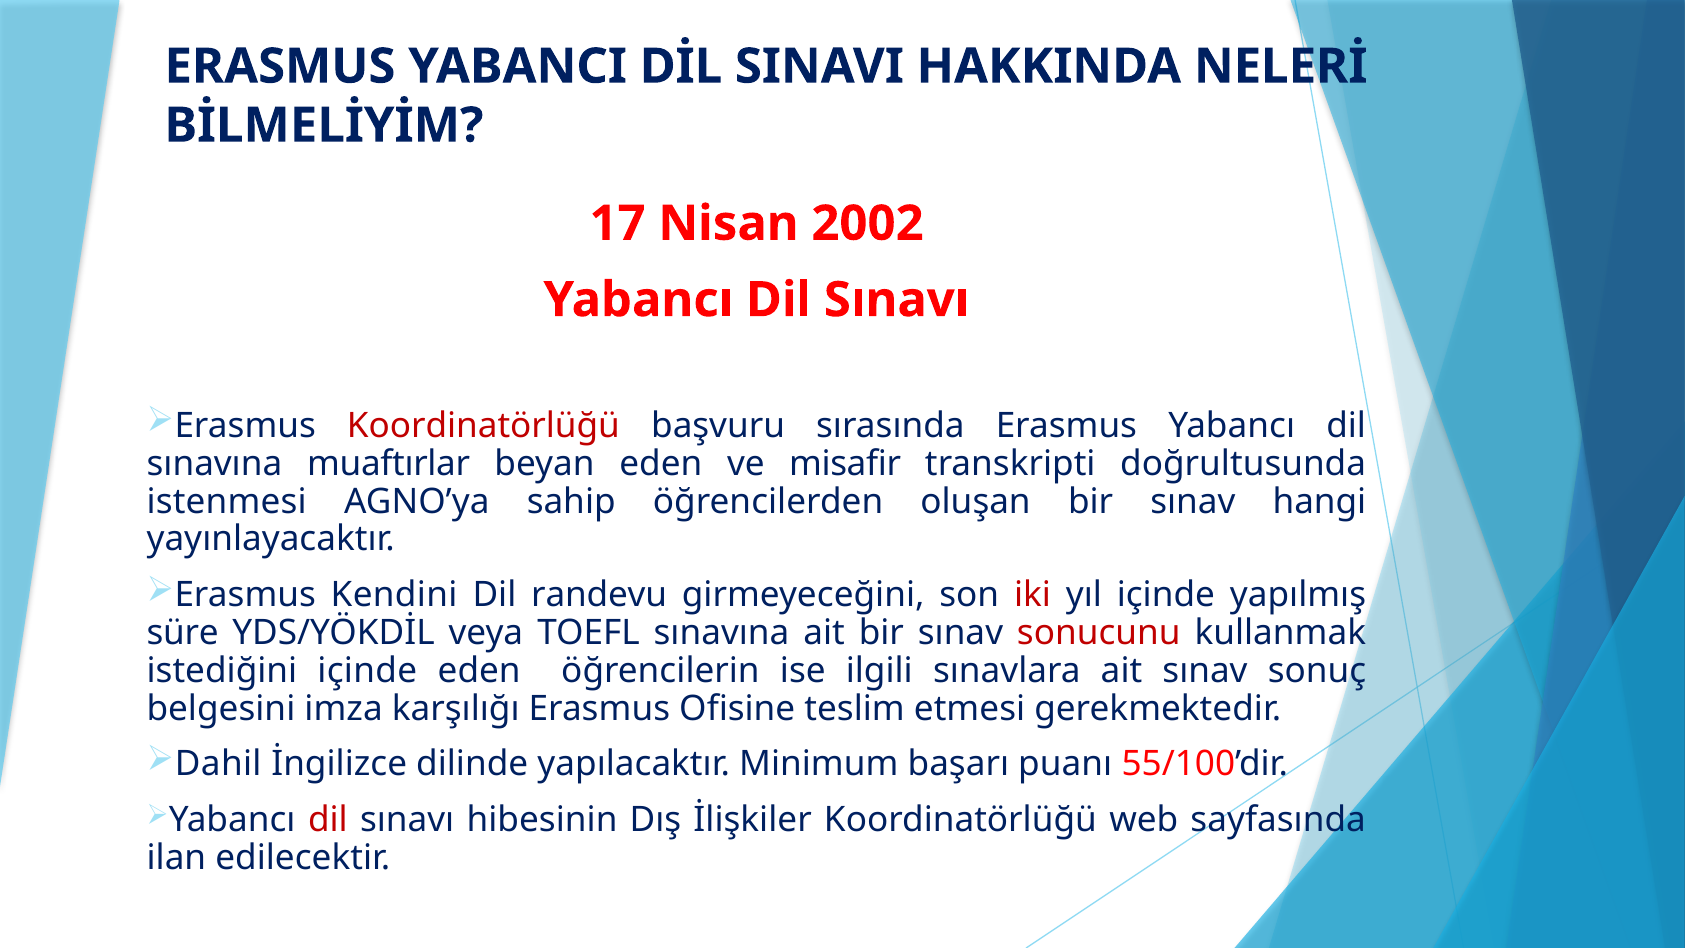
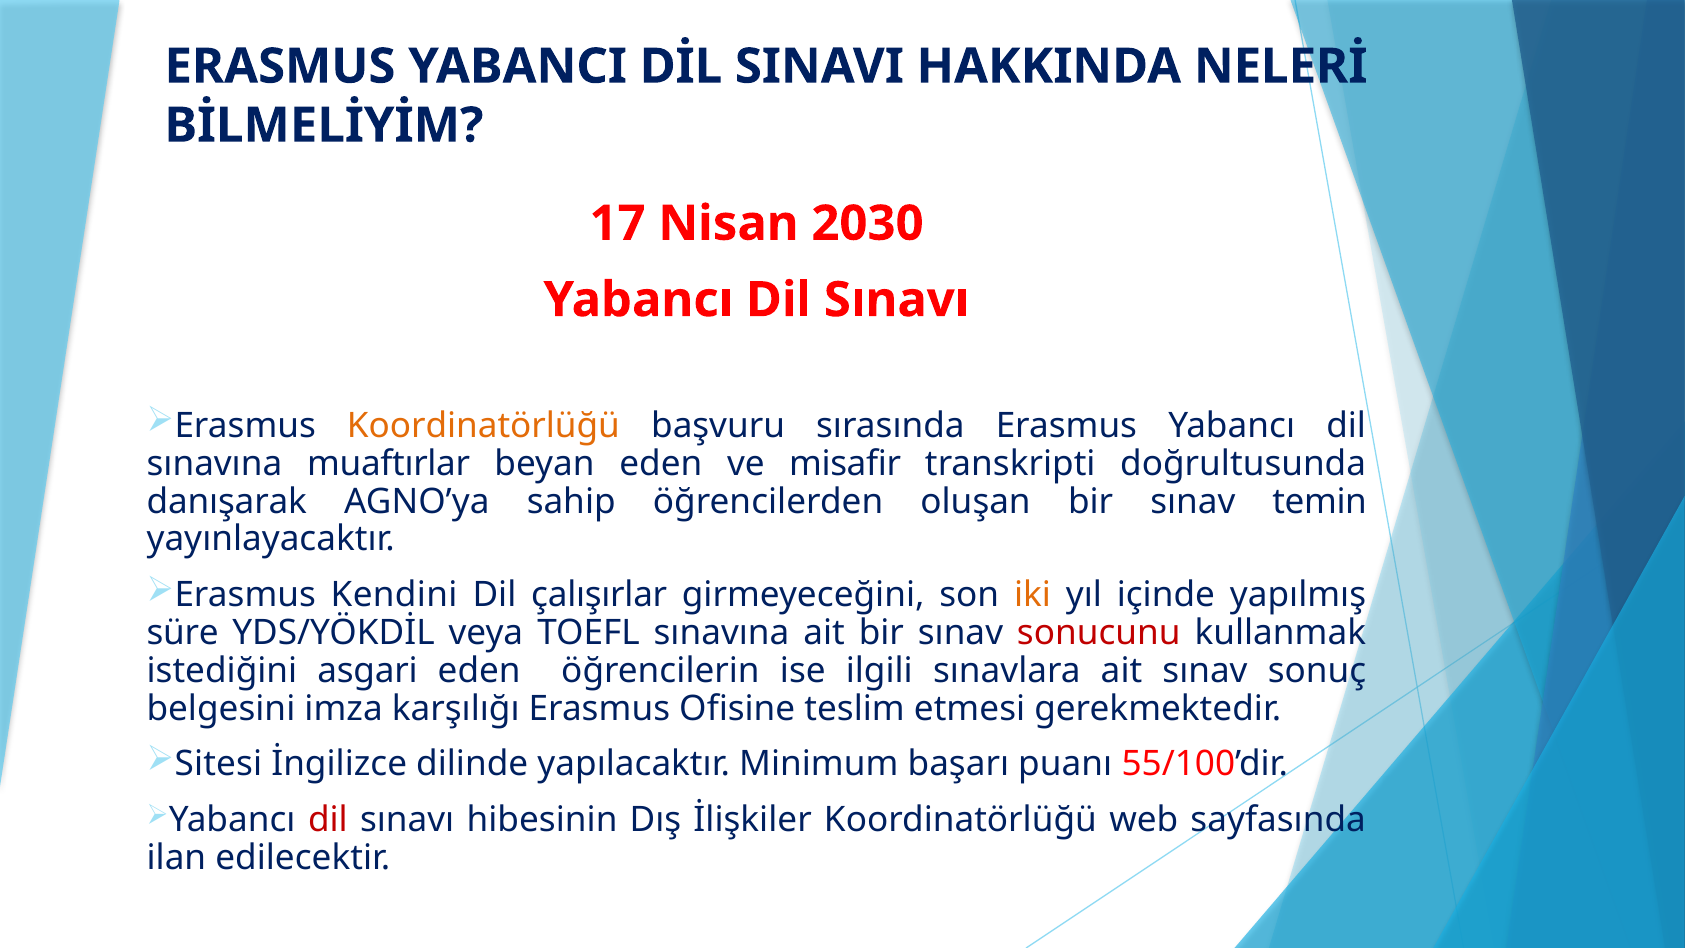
2002: 2002 -> 2030
Koordinatörlüğü at (483, 425) colour: red -> orange
istenmesi: istenmesi -> danışarak
hangi: hangi -> temin
randevu: randevu -> çalışırlar
iki colour: red -> orange
istediğini içinde: içinde -> asgari
Dahil: Dahil -> Sitesi
